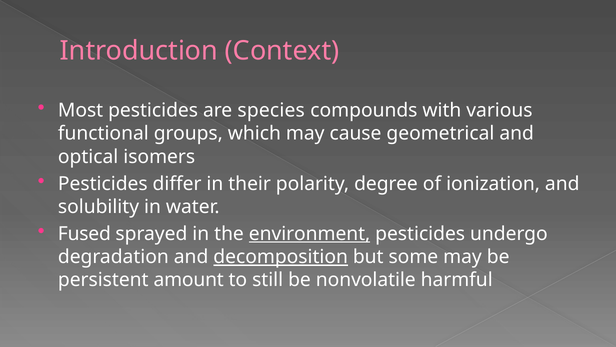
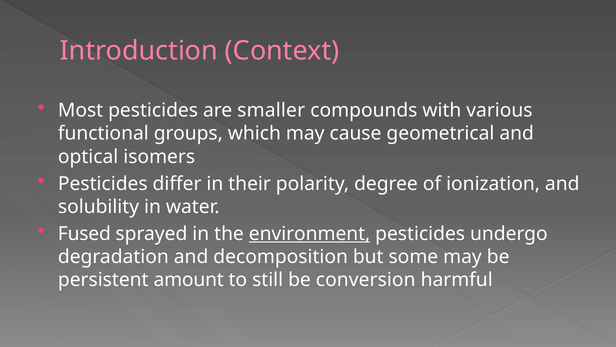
species: species -> smaller
decomposition underline: present -> none
nonvolatile: nonvolatile -> conversion
